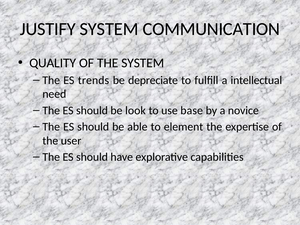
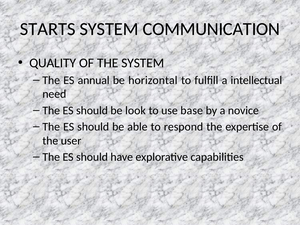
JUSTIFY: JUSTIFY -> STARTS
trends: trends -> annual
depreciate: depreciate -> horizontal
element: element -> respond
